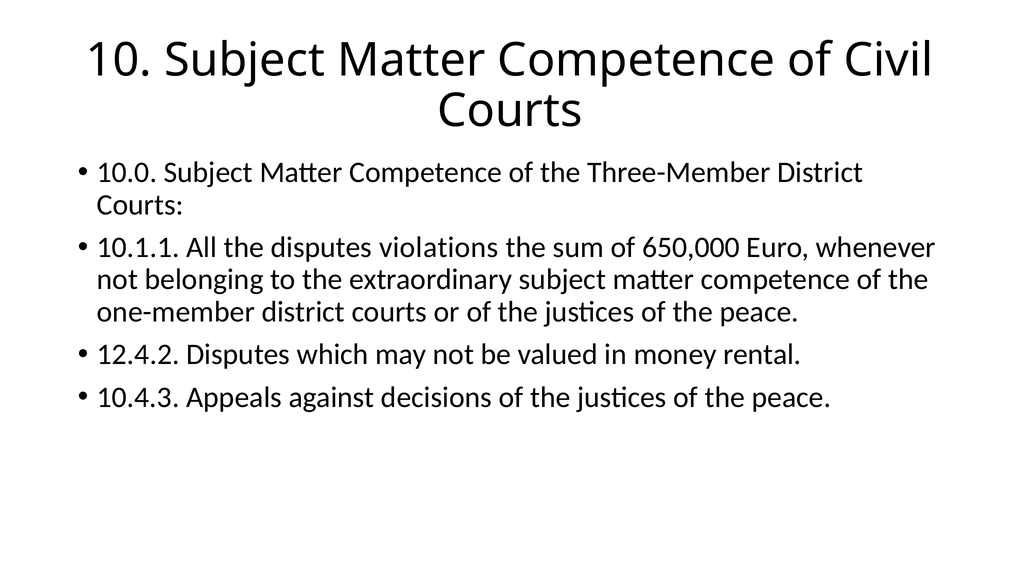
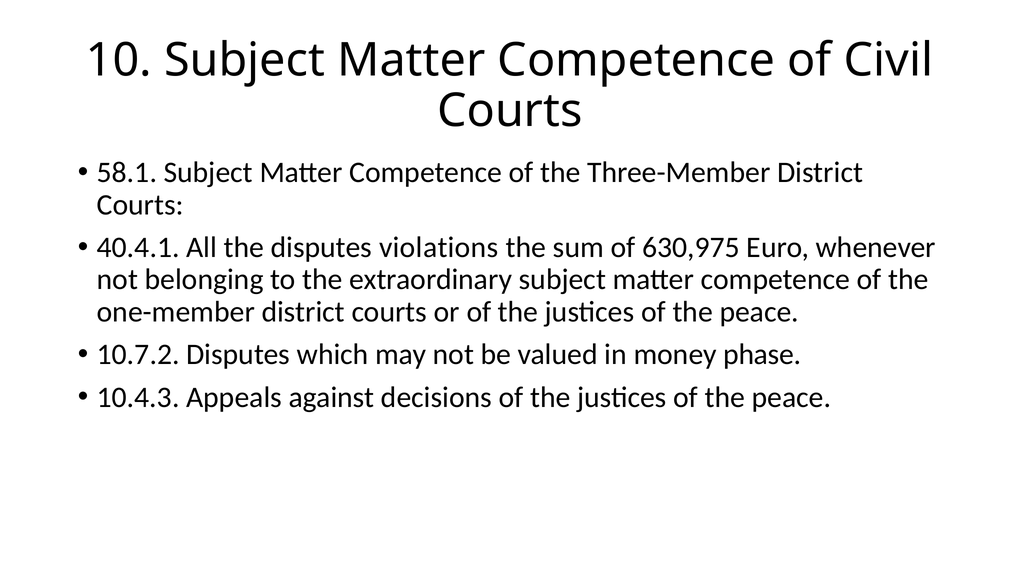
10.0: 10.0 -> 58.1
10.1.1: 10.1.1 -> 40.4.1
650,000: 650,000 -> 630,975
12.4.2: 12.4.2 -> 10.7.2
rental: rental -> phase
